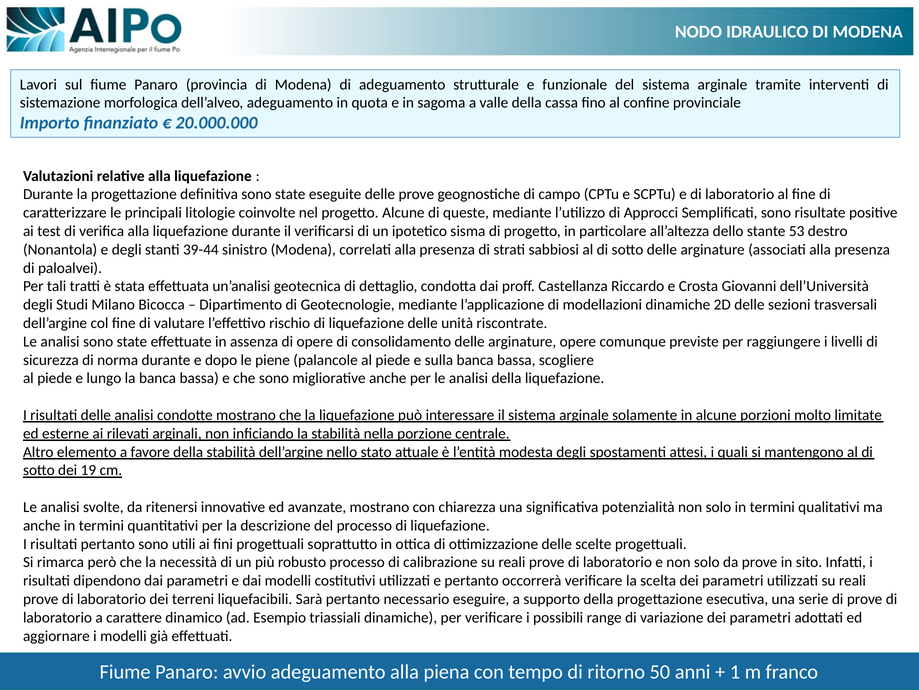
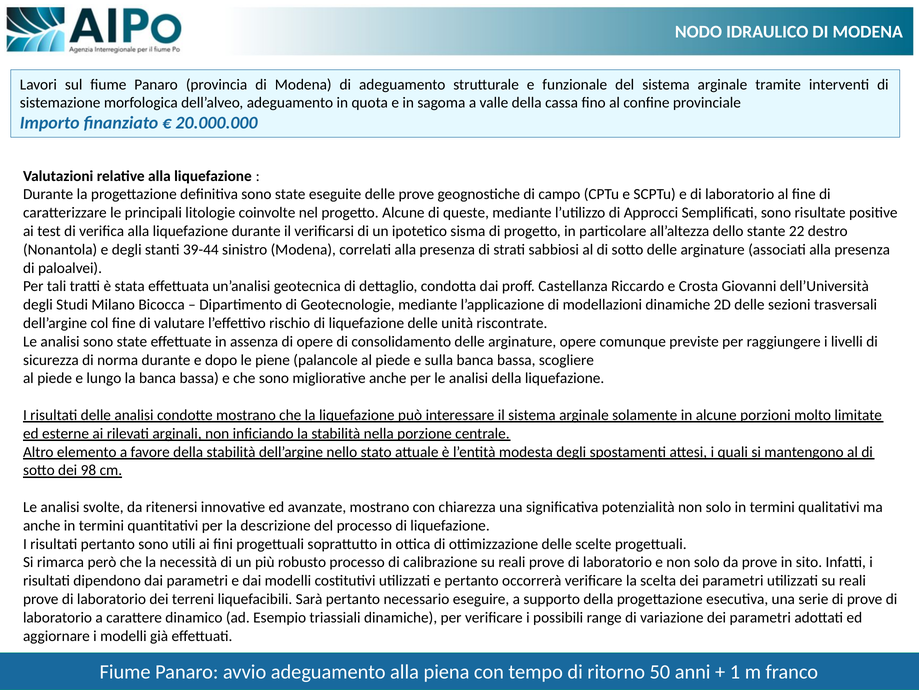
53: 53 -> 22
19: 19 -> 98
